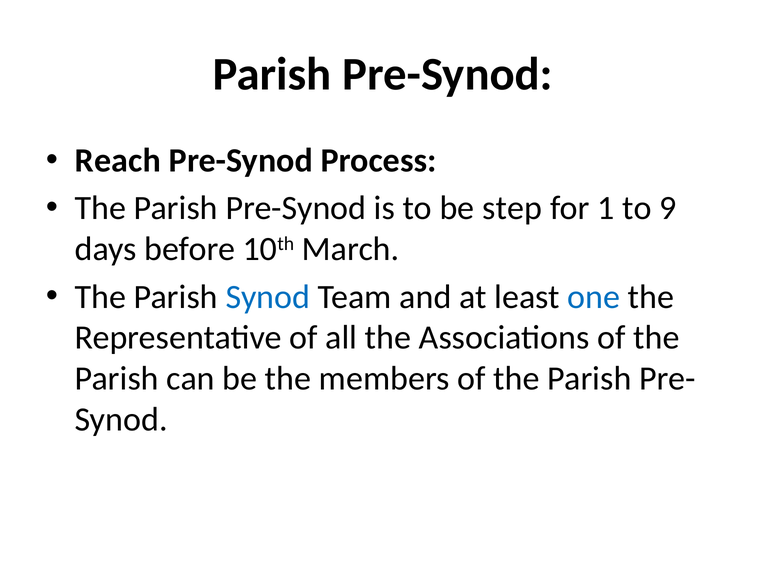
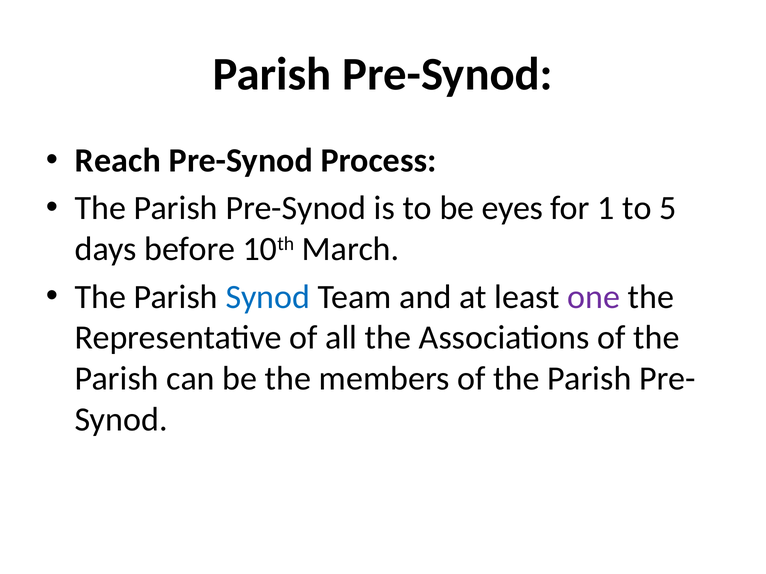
step: step -> eyes
9: 9 -> 5
one colour: blue -> purple
